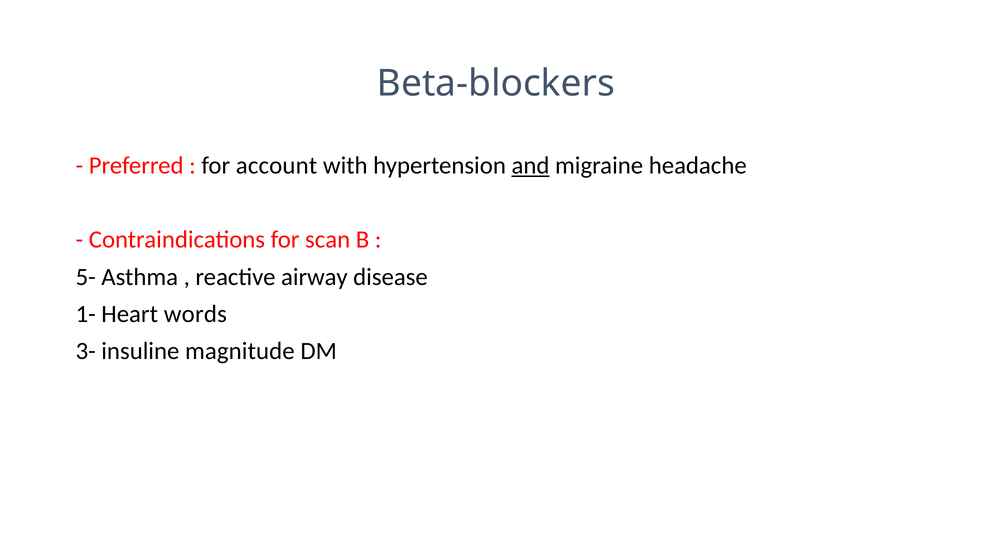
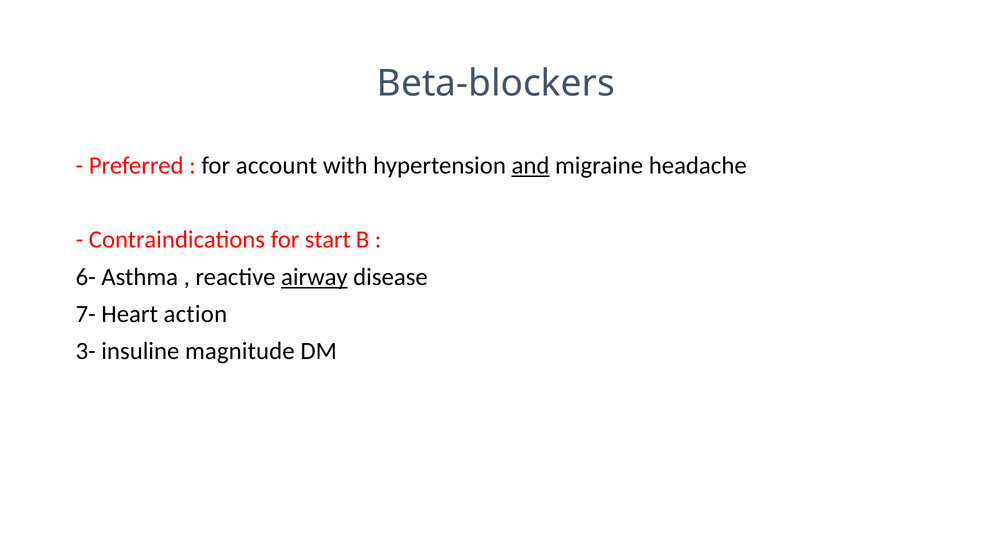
scan: scan -> start
5-: 5- -> 6-
airway underline: none -> present
1-: 1- -> 7-
words: words -> action
